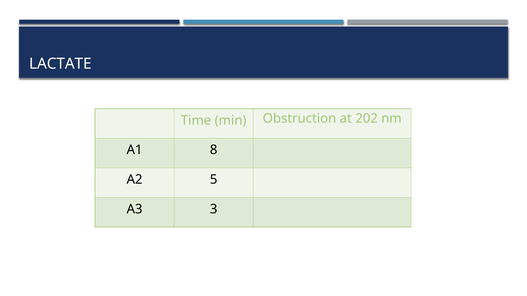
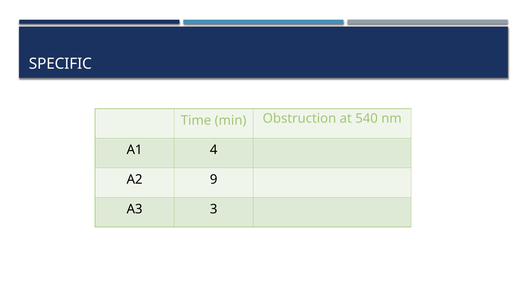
LACTATE: LACTATE -> SPECIFIC
202: 202 -> 540
8: 8 -> 4
5: 5 -> 9
